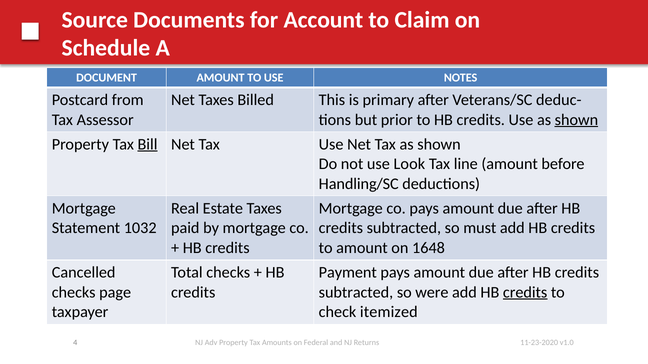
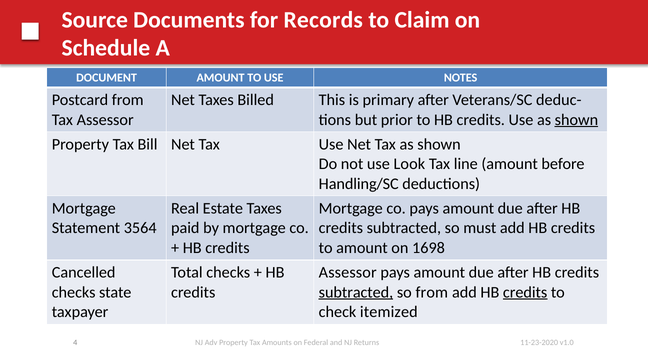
Account: Account -> Records
Bill underline: present -> none
1032: 1032 -> 3564
1648: 1648 -> 1698
Payment at (348, 273): Payment -> Assessor
page: page -> state
subtracted at (356, 293) underline: none -> present
so were: were -> from
